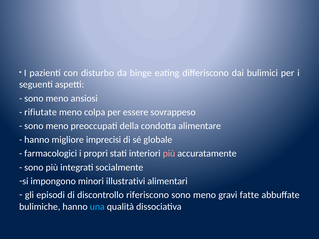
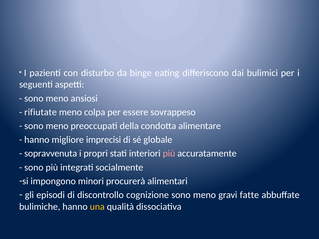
farmacologici: farmacologici -> sopravvenuta
illustrativi: illustrativi -> procurerà
riferiscono: riferiscono -> cognizione
una colour: light blue -> yellow
